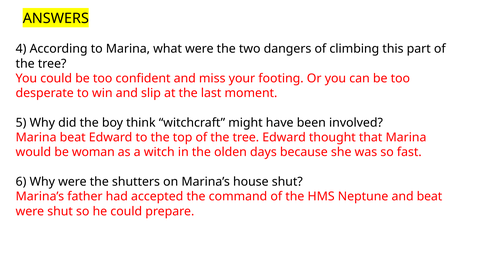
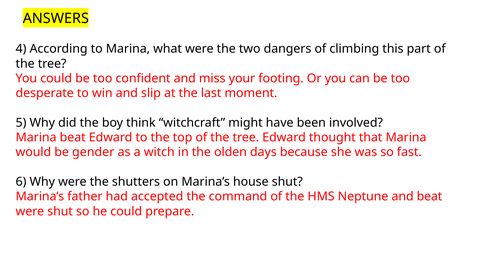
woman: woman -> gender
